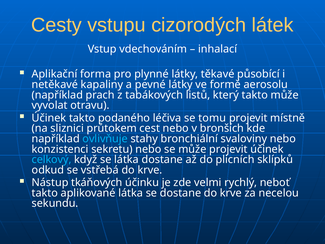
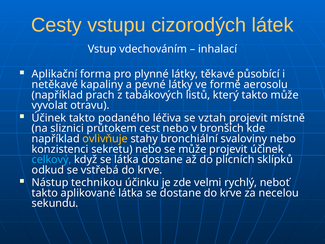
tomu: tomu -> vztah
ovlivňuje colour: light blue -> yellow
tkáňových: tkáňových -> technikou
